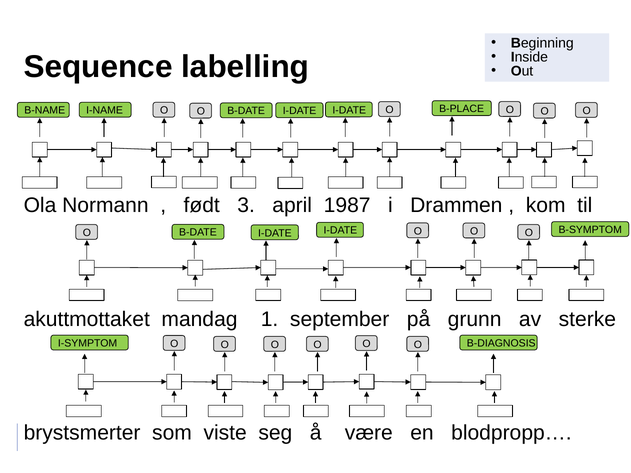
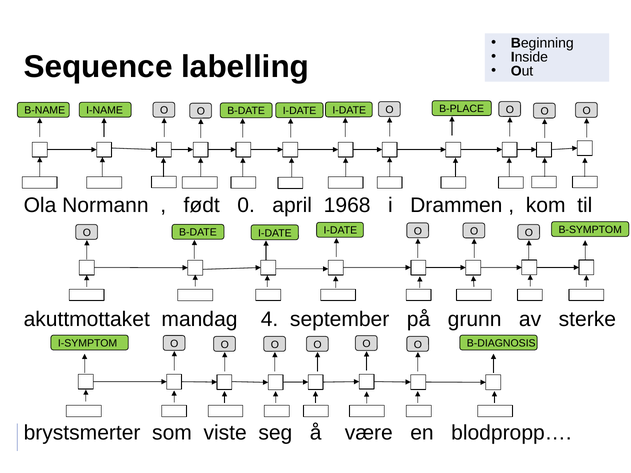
3: 3 -> 0
1987: 1987 -> 1968
1: 1 -> 4
